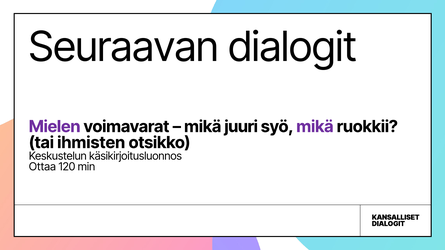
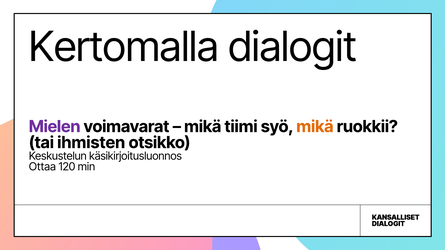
Seuraavan: Seuraavan -> Kertomalla
juuri: juuri -> tiimi
mikä at (315, 127) colour: purple -> orange
